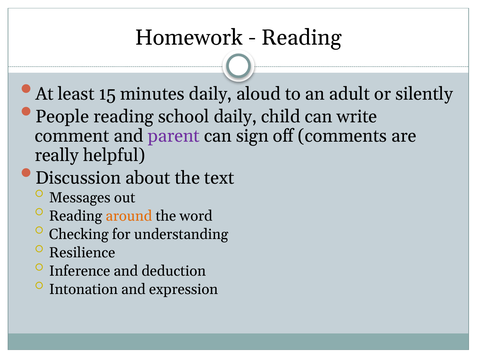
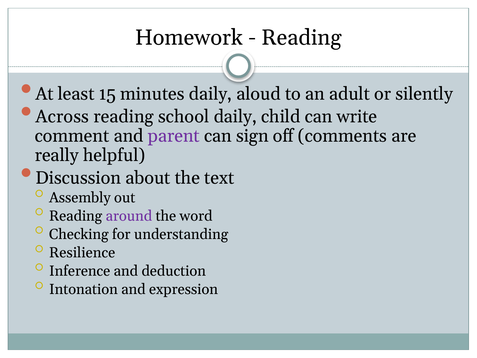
People: People -> Across
Messages: Messages -> Assembly
around colour: orange -> purple
